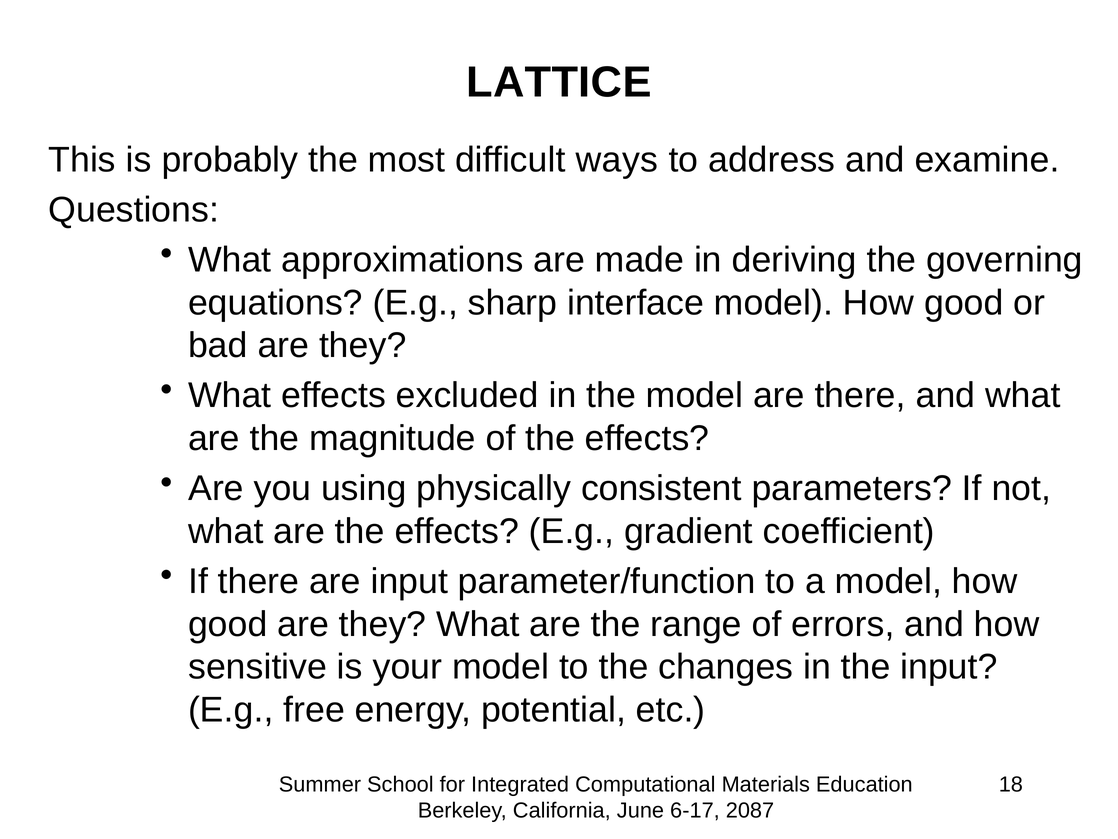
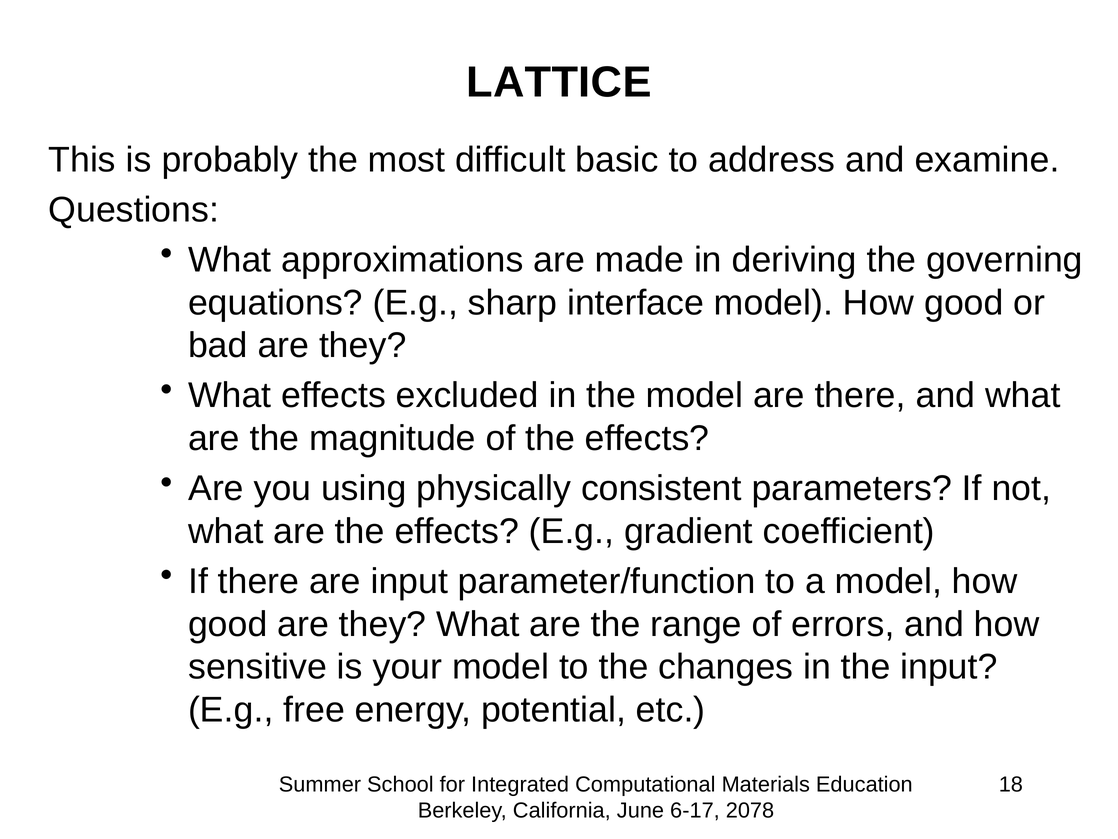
ways: ways -> basic
2087: 2087 -> 2078
